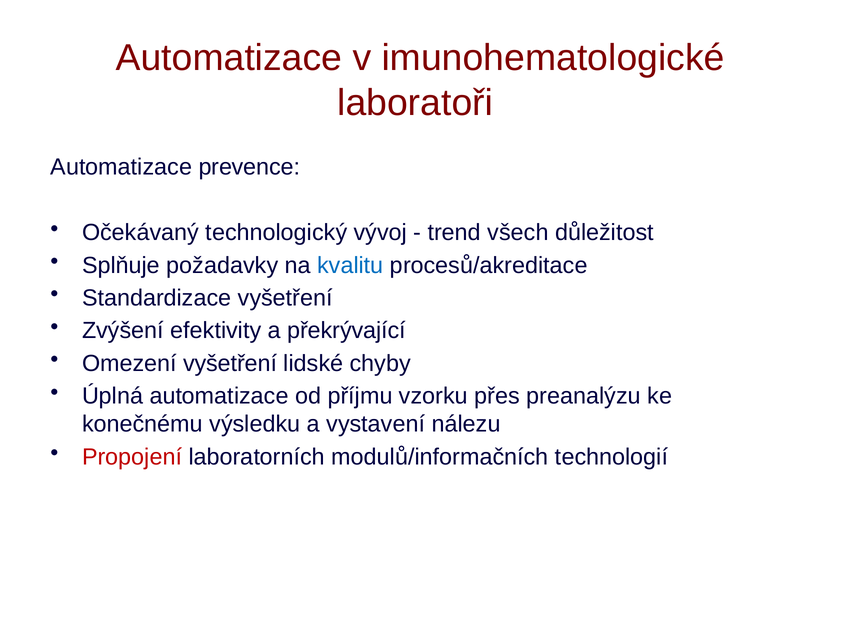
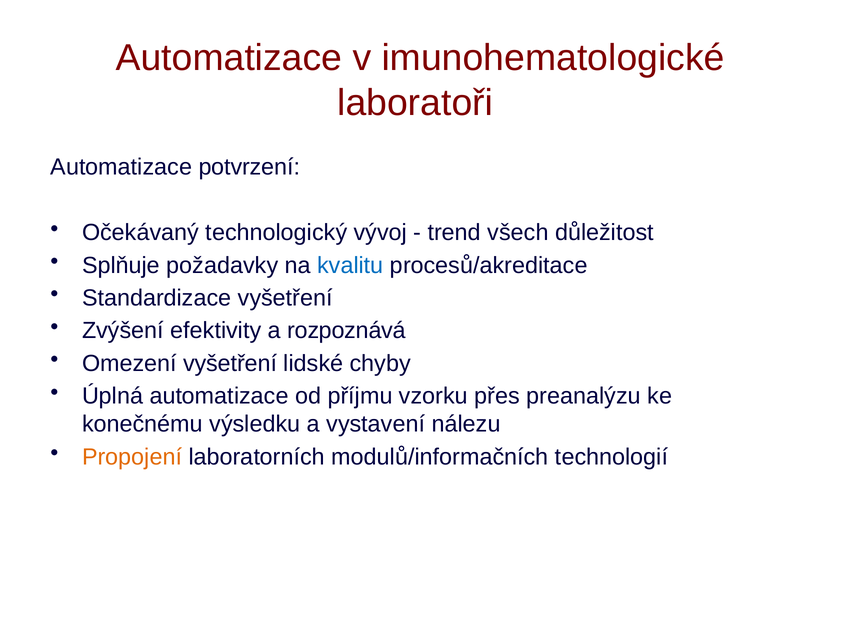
prevence: prevence -> potvrzení
překrývající: překrývající -> rozpoznává
Propojení colour: red -> orange
